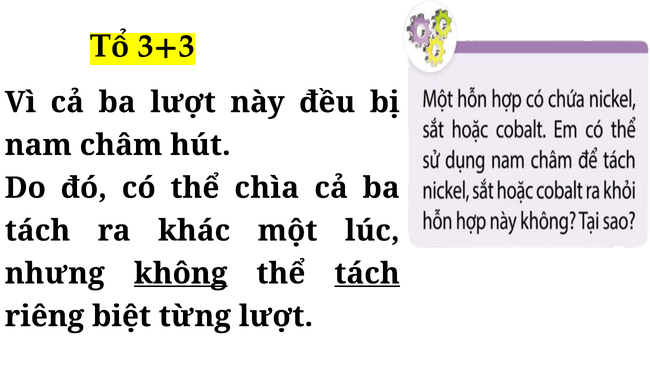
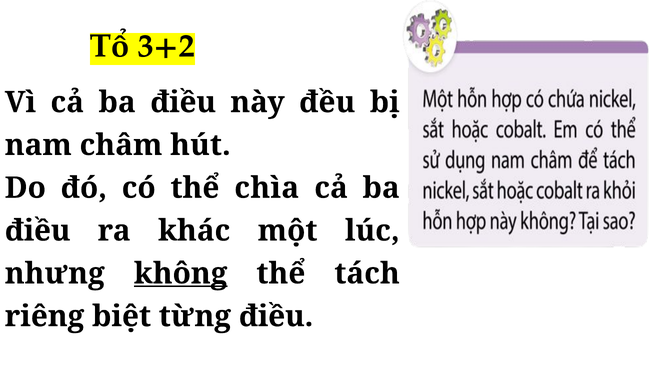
3+3: 3+3 -> 3+2
Vì cả ba lượt: lượt -> điều
tách at (38, 231): tách -> điều
tách at (367, 274) underline: present -> none
từng lượt: lượt -> điều
